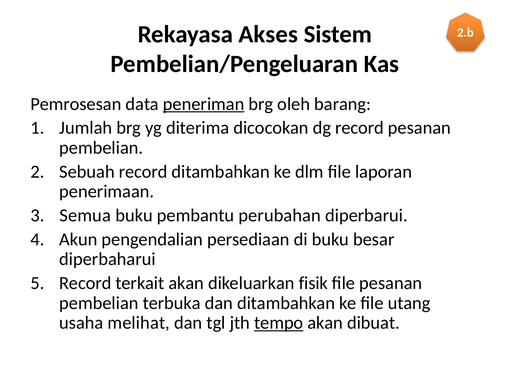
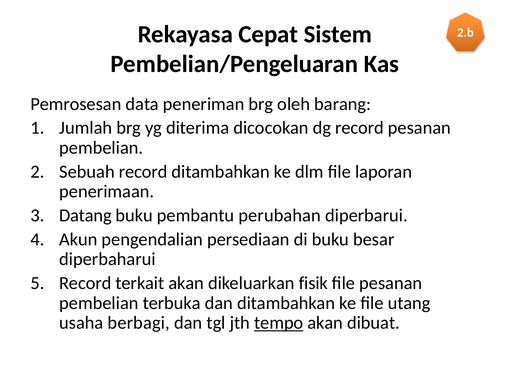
Akses: Akses -> Cepat
peneriman underline: present -> none
Semua: Semua -> Datang
melihat: melihat -> berbagi
